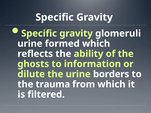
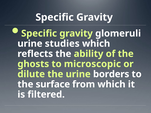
formed: formed -> studies
information: information -> microscopic
trauma: trauma -> surface
